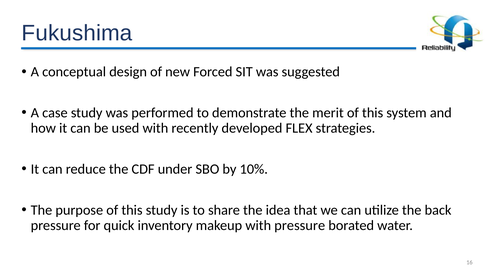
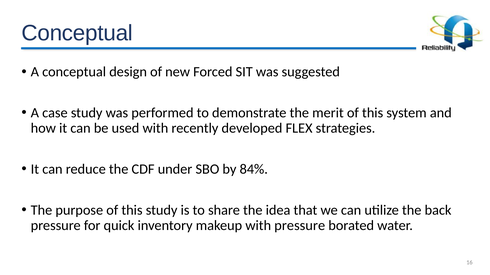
Fukushima at (77, 33): Fukushima -> Conceptual
10%: 10% -> 84%
